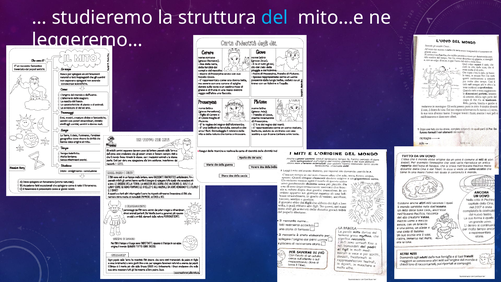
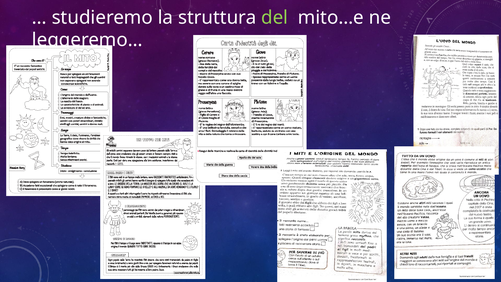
del colour: light blue -> light green
